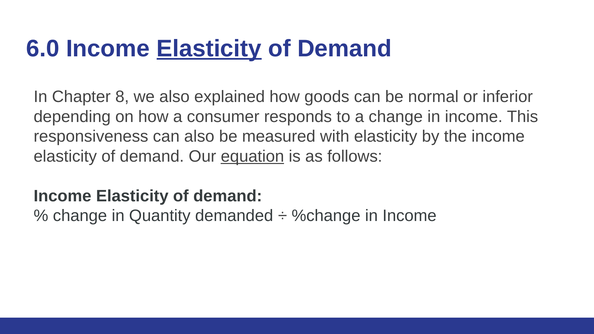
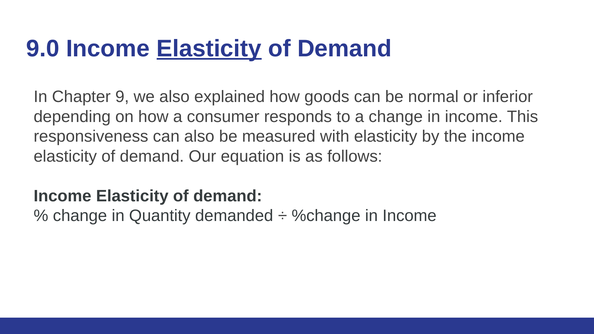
6.0: 6.0 -> 9.0
8: 8 -> 9
equation underline: present -> none
